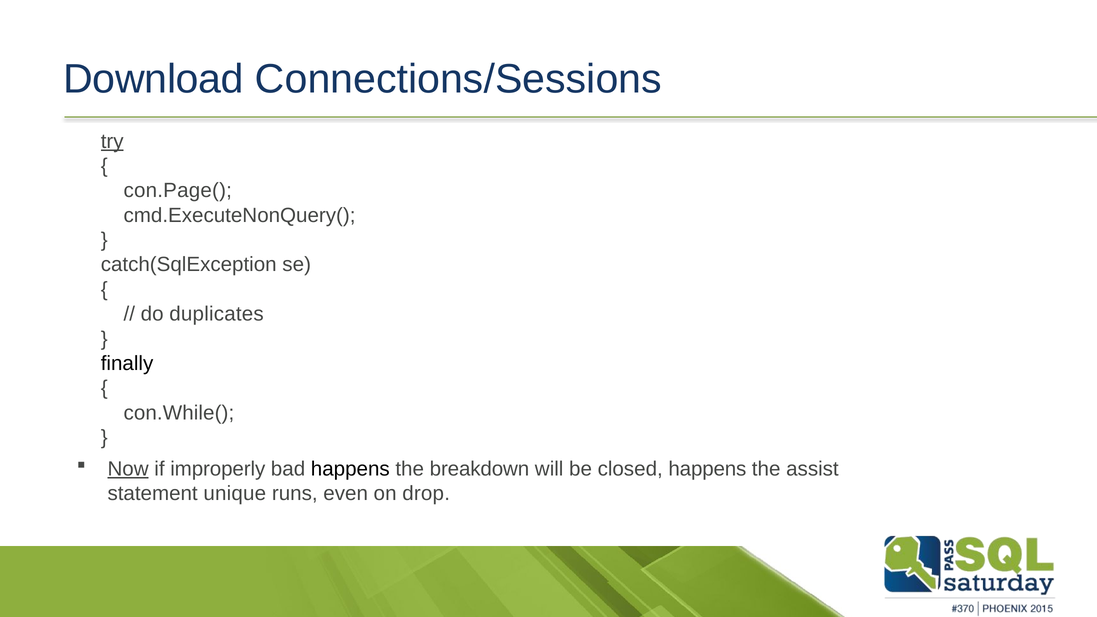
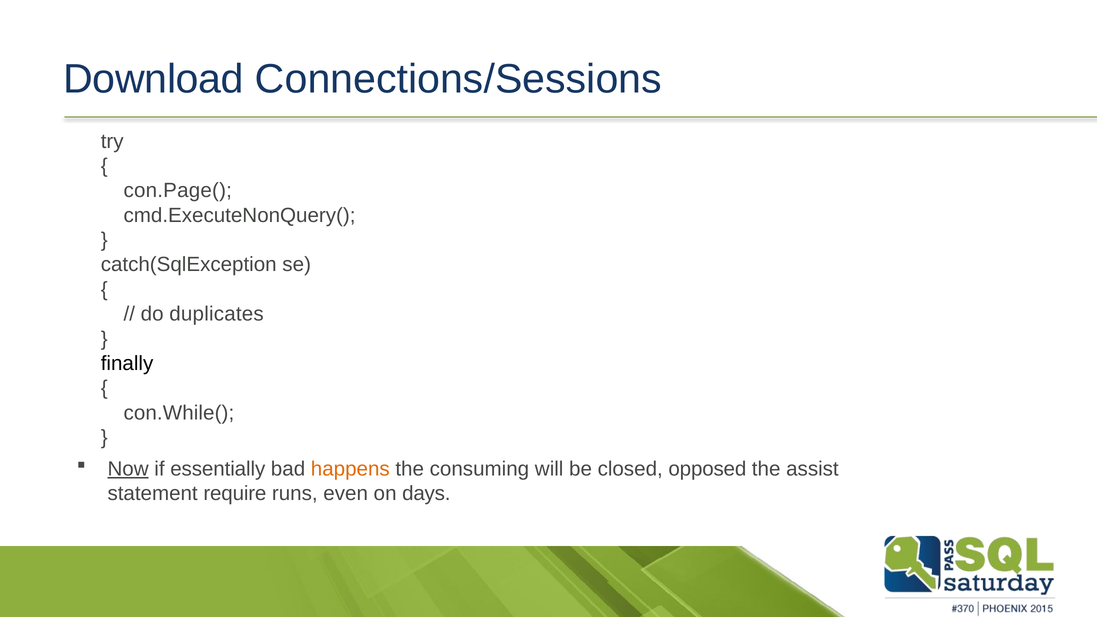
try underline: present -> none
improperly: improperly -> essentially
happens at (350, 469) colour: black -> orange
breakdown: breakdown -> consuming
closed happens: happens -> opposed
unique: unique -> require
drop: drop -> days
